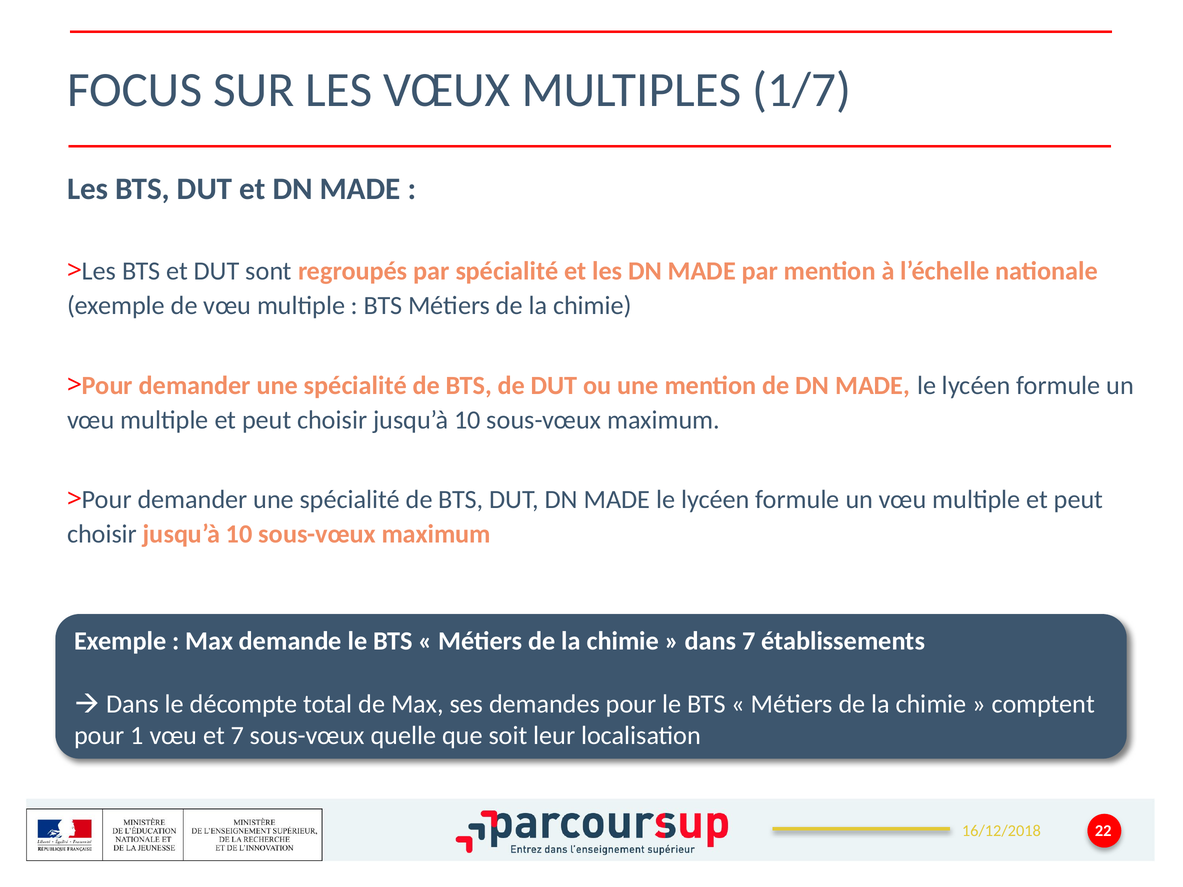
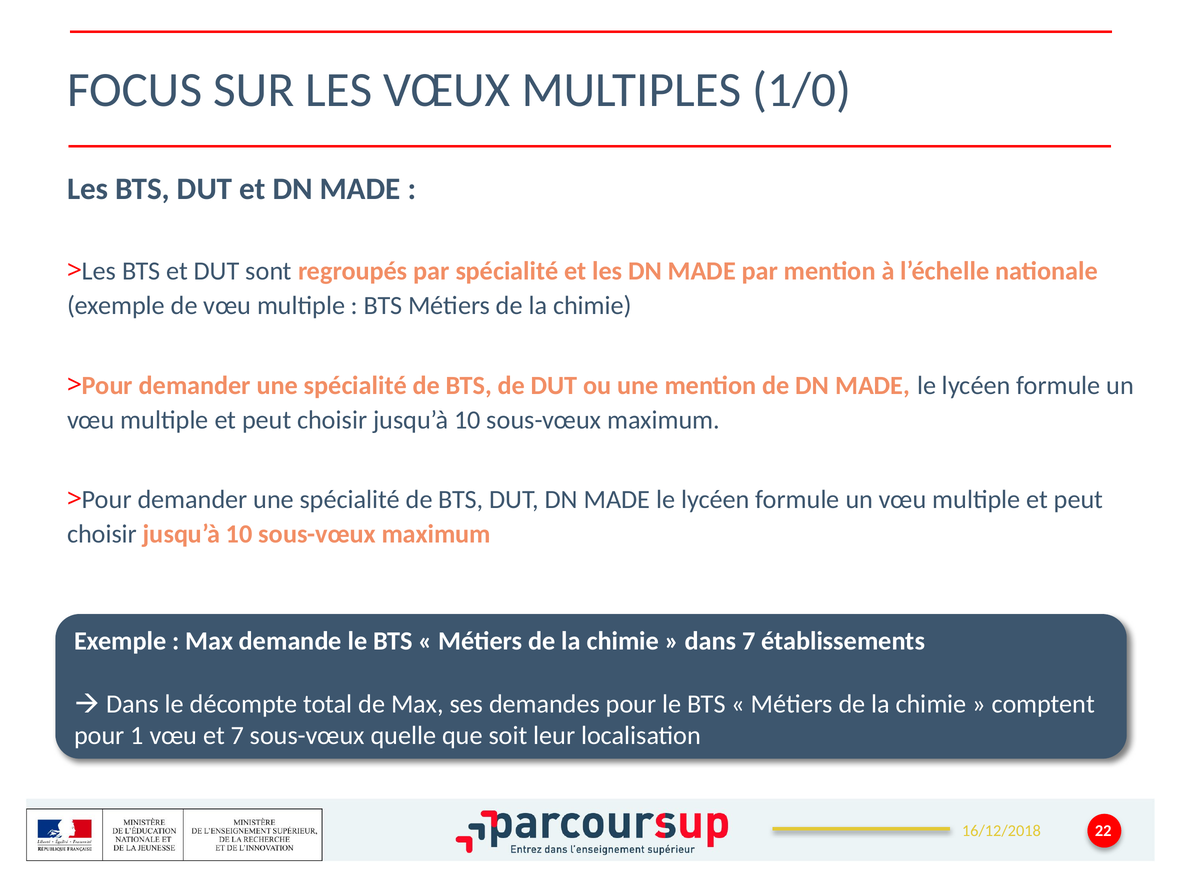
1/7: 1/7 -> 1/0
